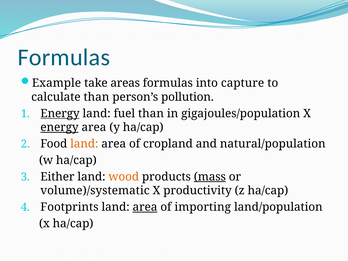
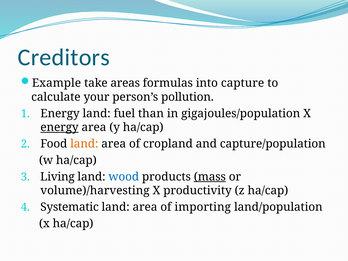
Formulas at (64, 57): Formulas -> Creditors
calculate than: than -> your
Energy at (60, 113) underline: present -> none
natural/population: natural/population -> capture/population
Either: Either -> Living
wood colour: orange -> blue
volume)/systematic: volume)/systematic -> volume)/harvesting
Footprints: Footprints -> Systematic
area at (145, 207) underline: present -> none
